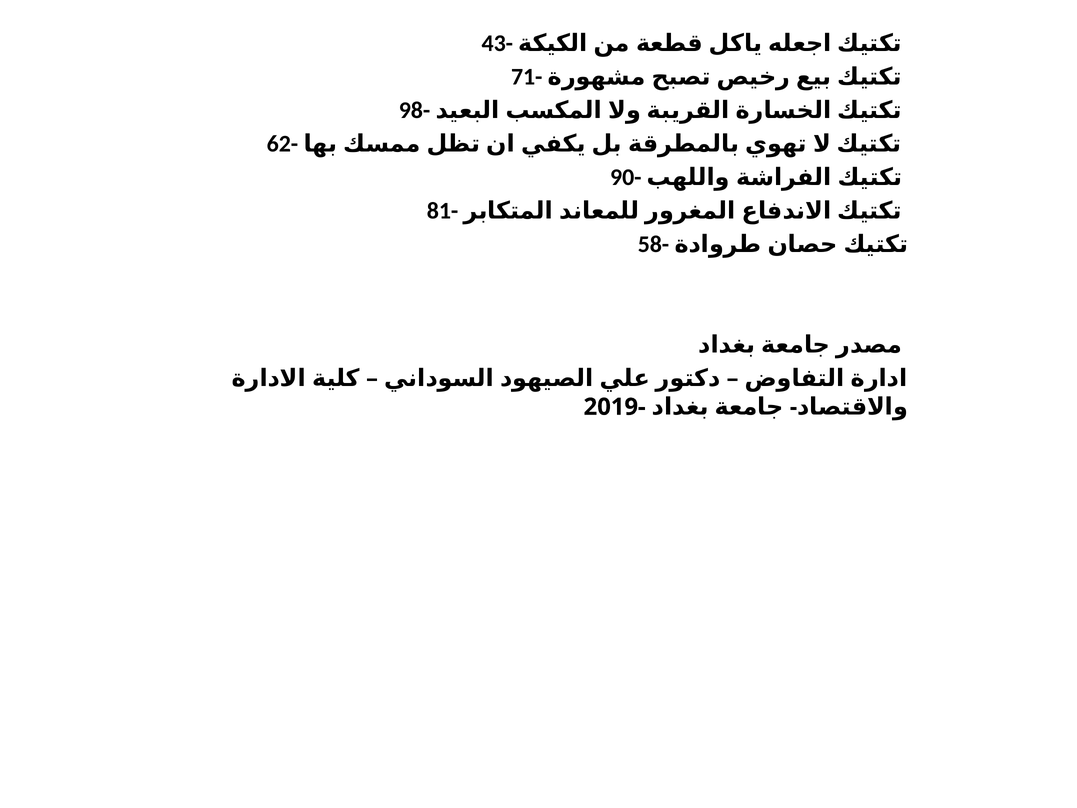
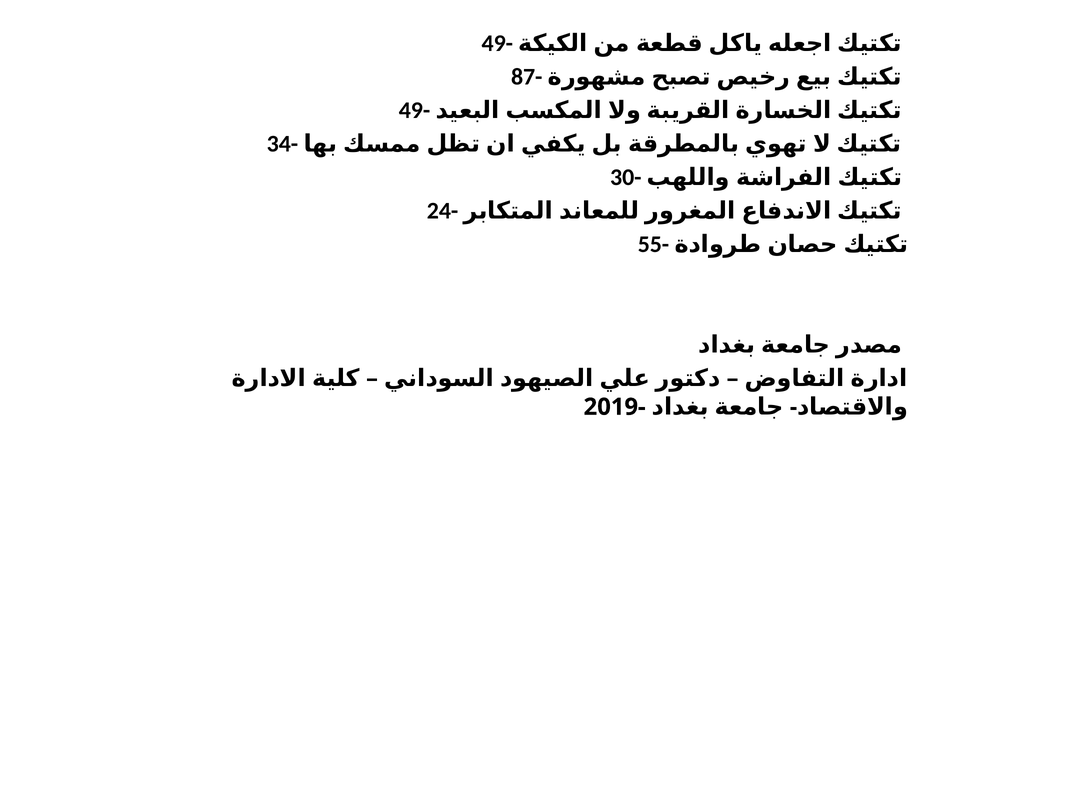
43- at (497, 44): 43- -> 49-
71-: 71- -> 87-
98- at (415, 110): 98- -> 49-
62-: 62- -> 34-
90-: 90- -> 30-
81-: 81- -> 24-
58-: 58- -> 55-
